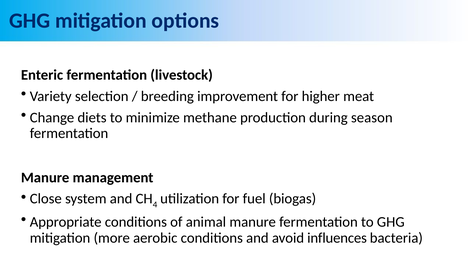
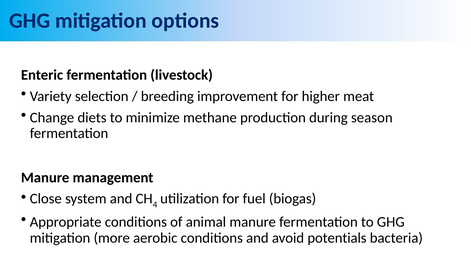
influences: influences -> potentials
